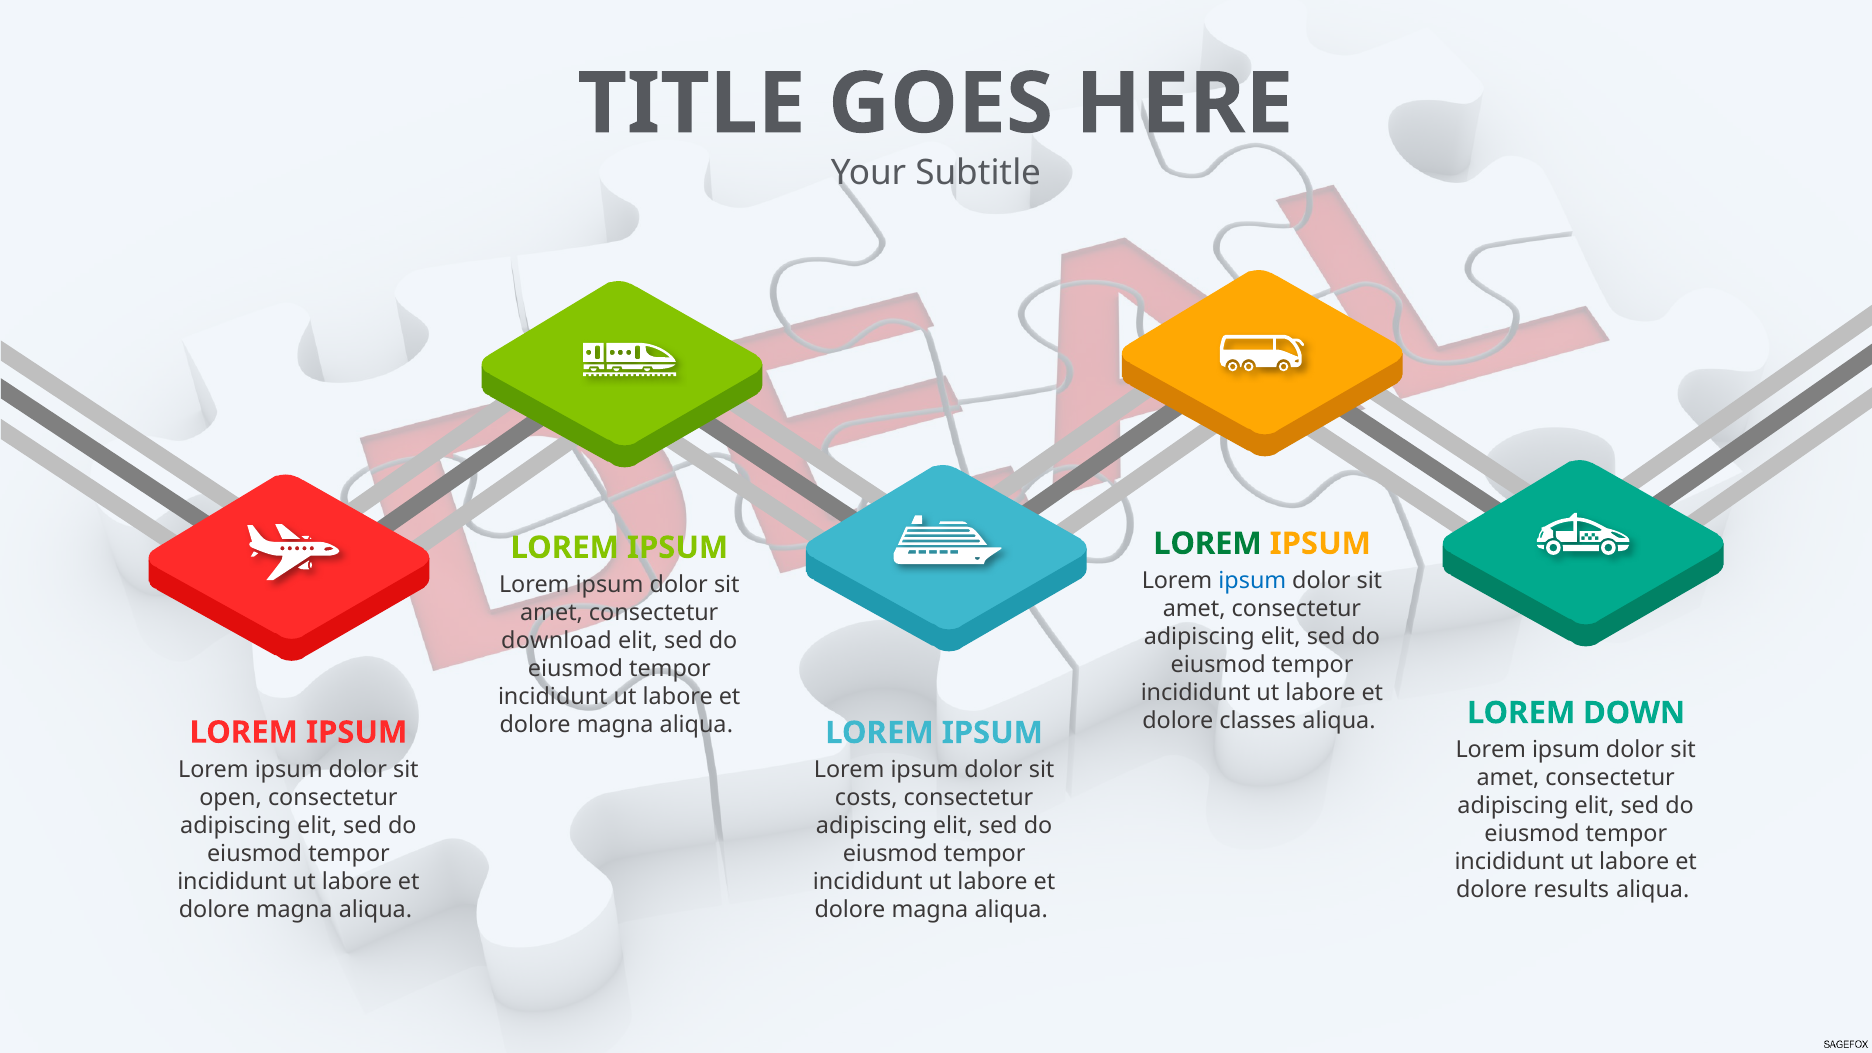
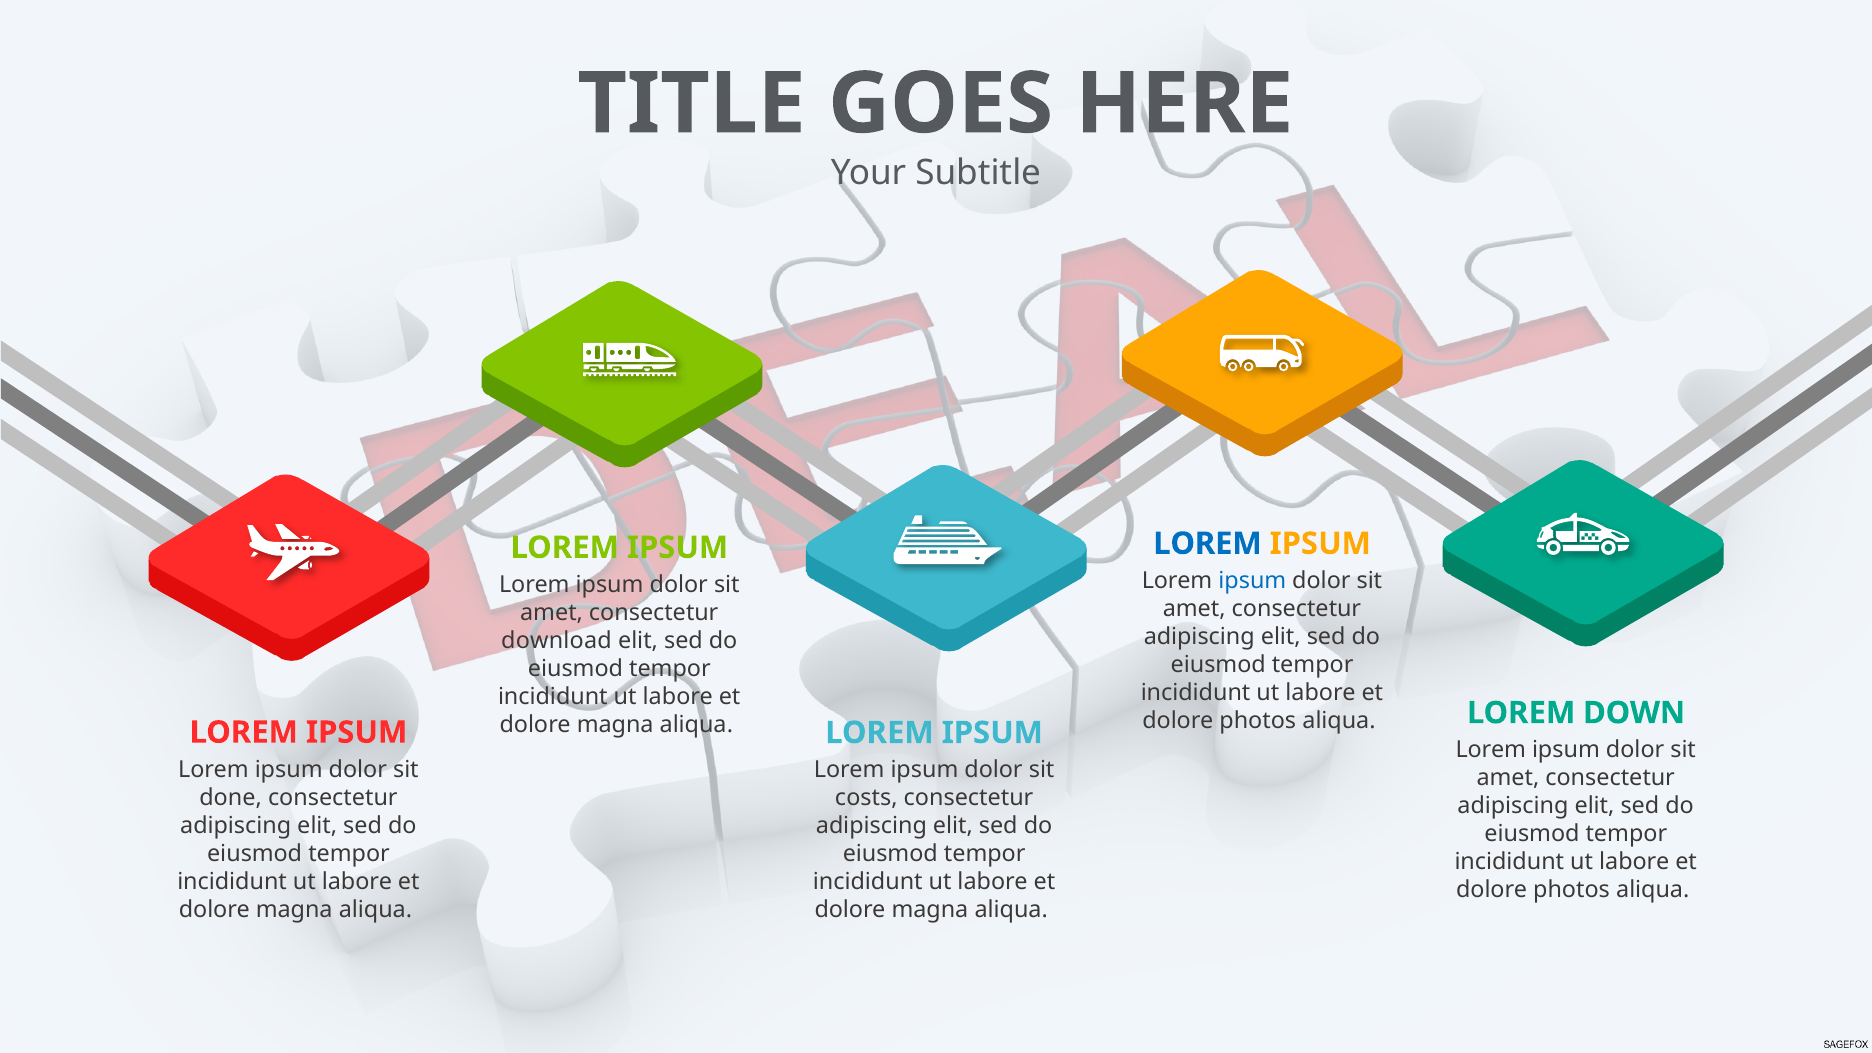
LOREM at (1207, 544) colour: green -> blue
classes at (1258, 721): classes -> photos
open: open -> done
results at (1571, 890): results -> photos
